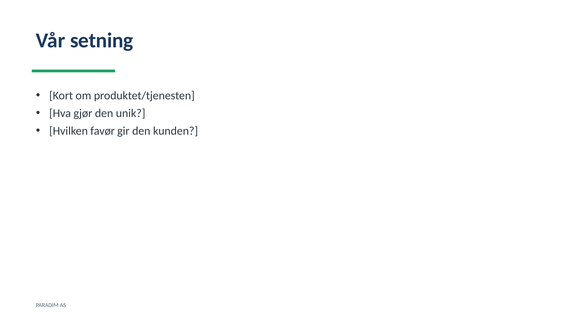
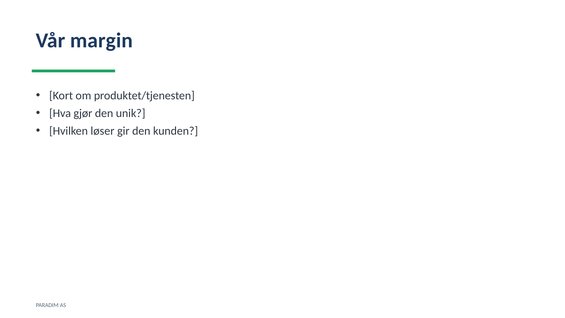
setning: setning -> margin
favør: favør -> løser
